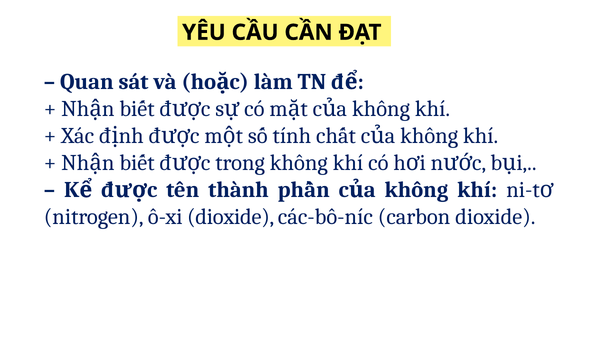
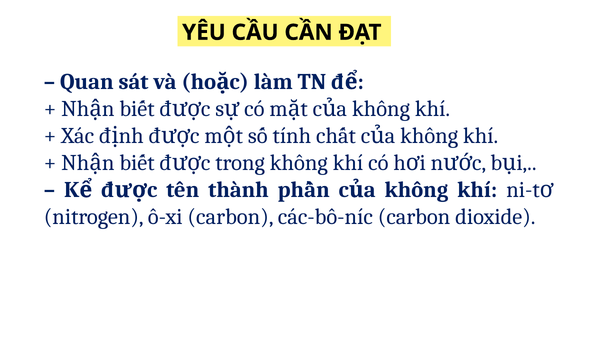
ô-xi dioxide: dioxide -> carbon
